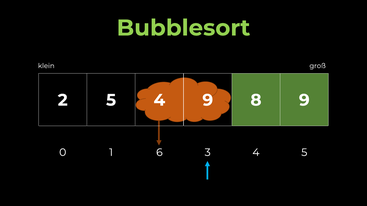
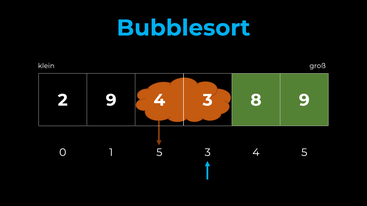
Bubblesort colour: light green -> light blue
2 5: 5 -> 9
4 9: 9 -> 3
1 6: 6 -> 5
